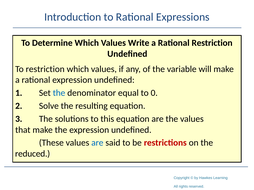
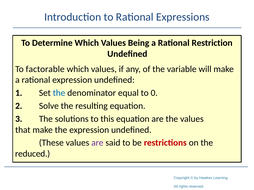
Write: Write -> Being
To restriction: restriction -> factorable
are at (97, 143) colour: blue -> purple
